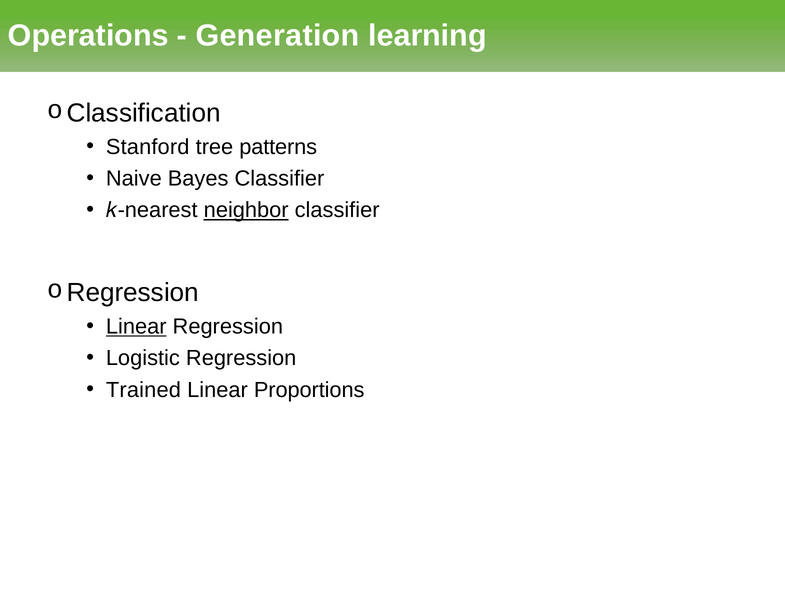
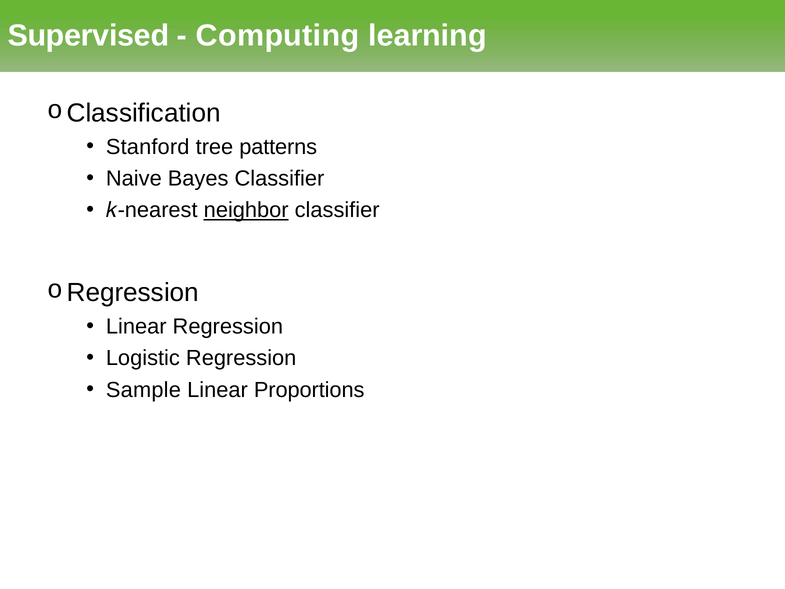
Operations: Operations -> Supervised
Generation: Generation -> Computing
Linear at (136, 326) underline: present -> none
Trained: Trained -> Sample
